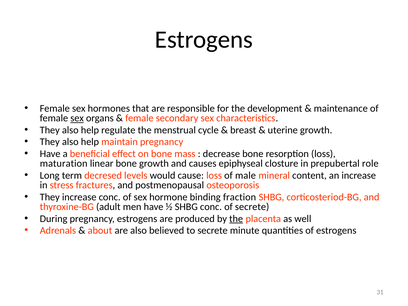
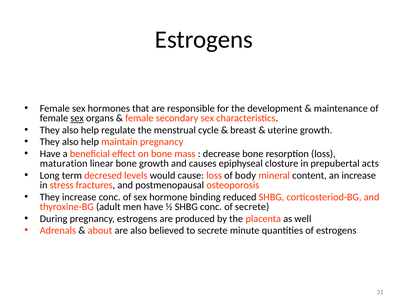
role: role -> acts
male: male -> body
fraction: fraction -> reduced
the at (236, 219) underline: present -> none
